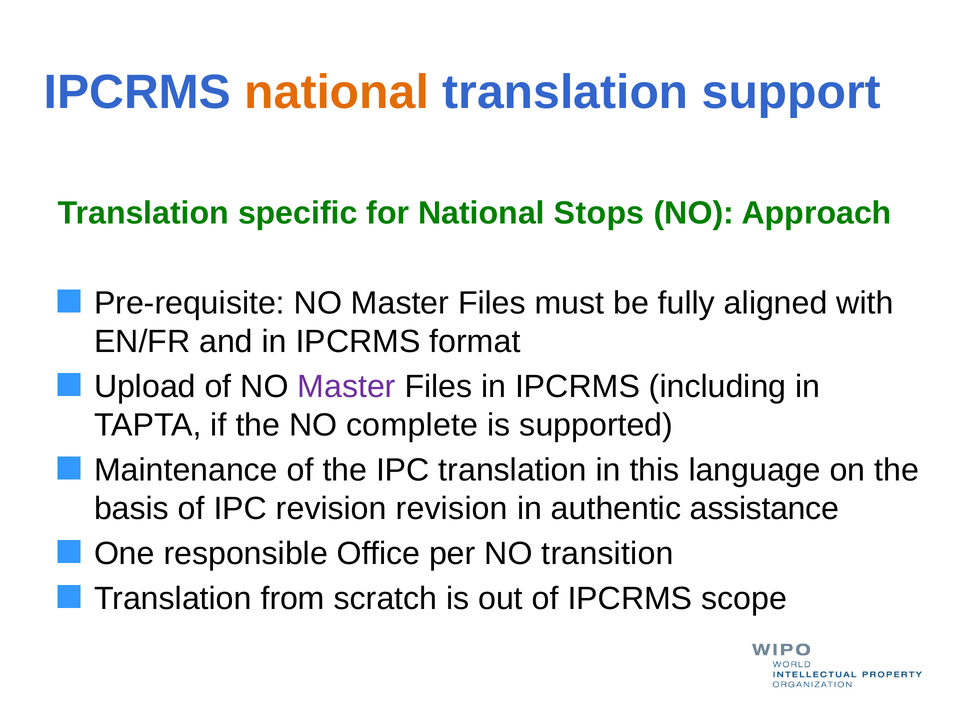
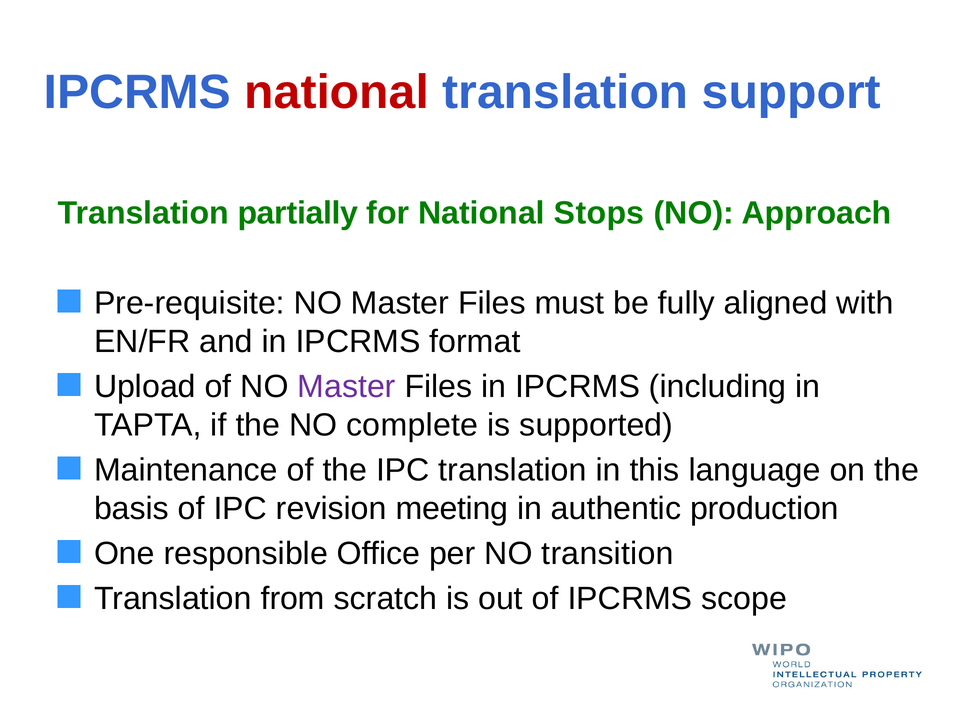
national at (337, 93) colour: orange -> red
specific: specific -> partially
revision revision: revision -> meeting
assistance: assistance -> production
